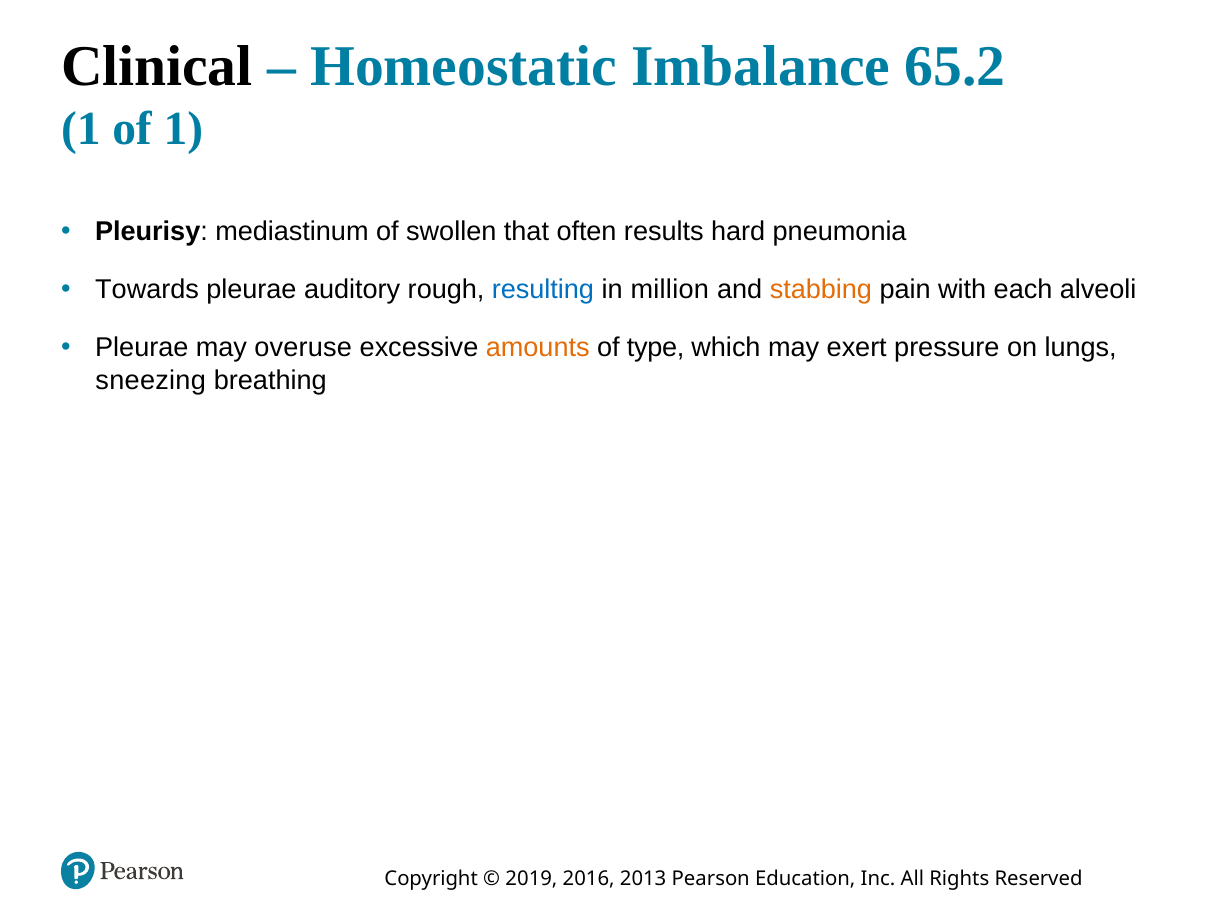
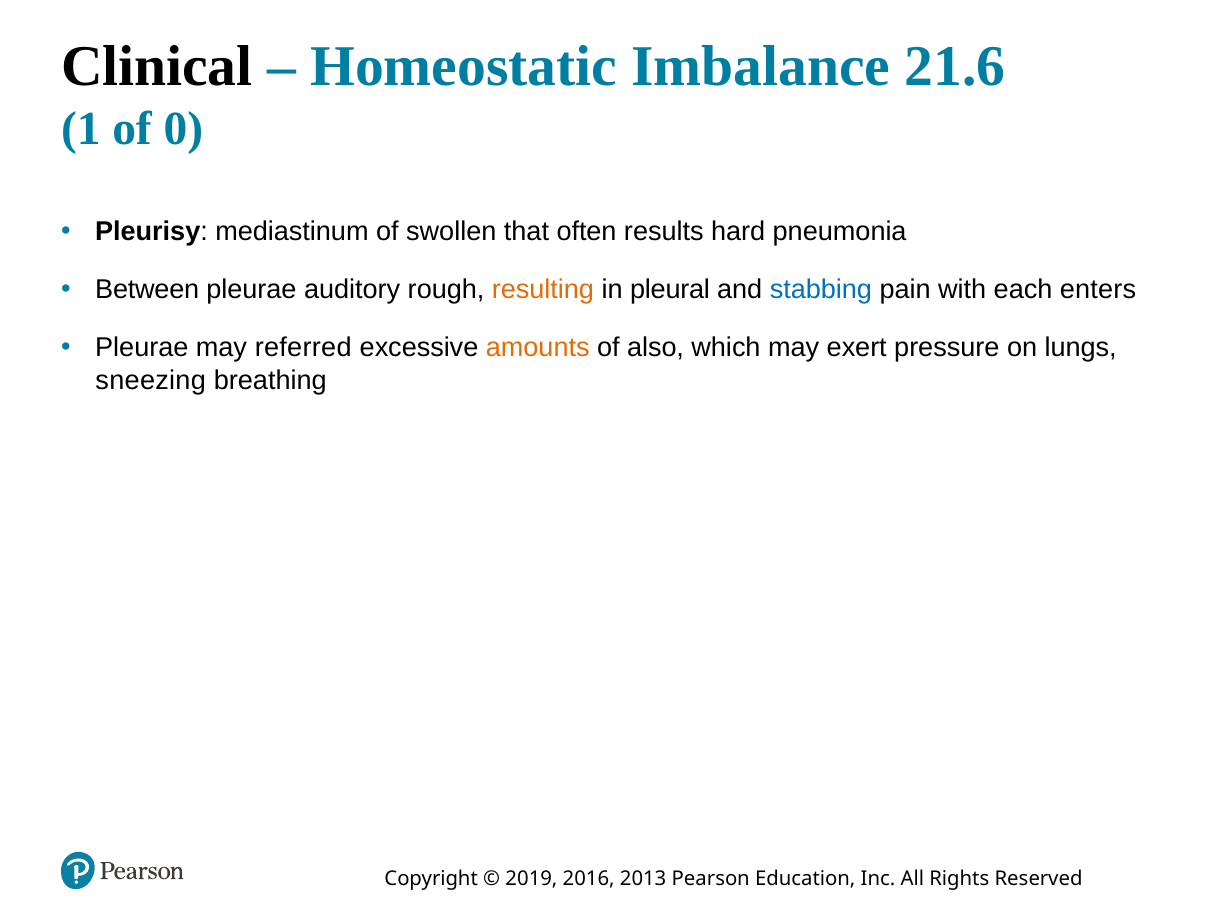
65.2: 65.2 -> 21.6
of 1: 1 -> 0
Towards: Towards -> Between
resulting colour: blue -> orange
million: million -> pleural
stabbing colour: orange -> blue
alveoli: alveoli -> enters
overuse: overuse -> referred
type: type -> also
